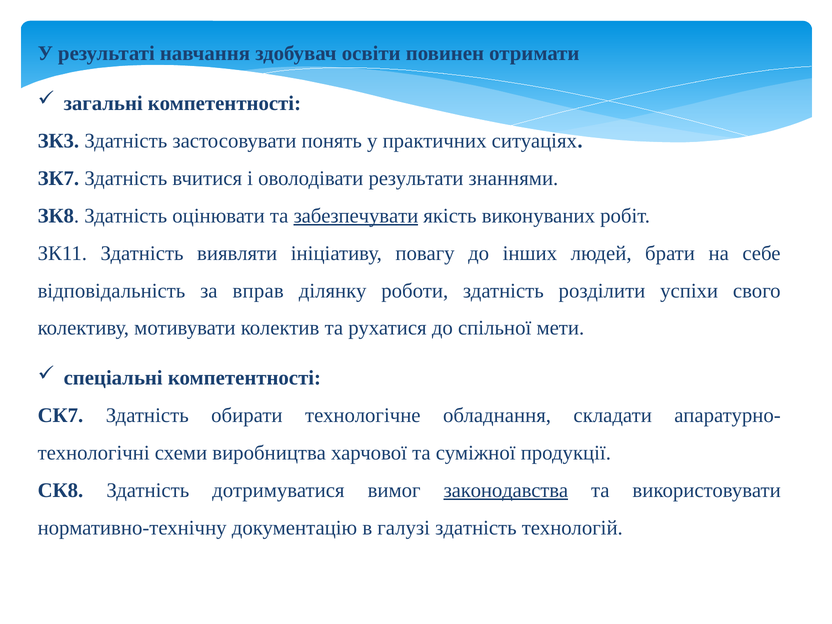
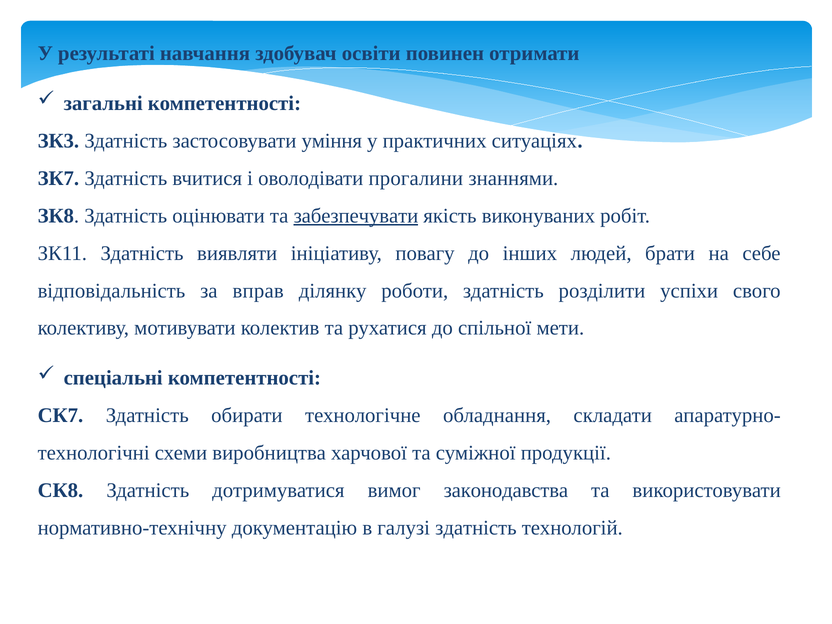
понять: понять -> уміння
результати: результати -> прогалини
законодавства underline: present -> none
